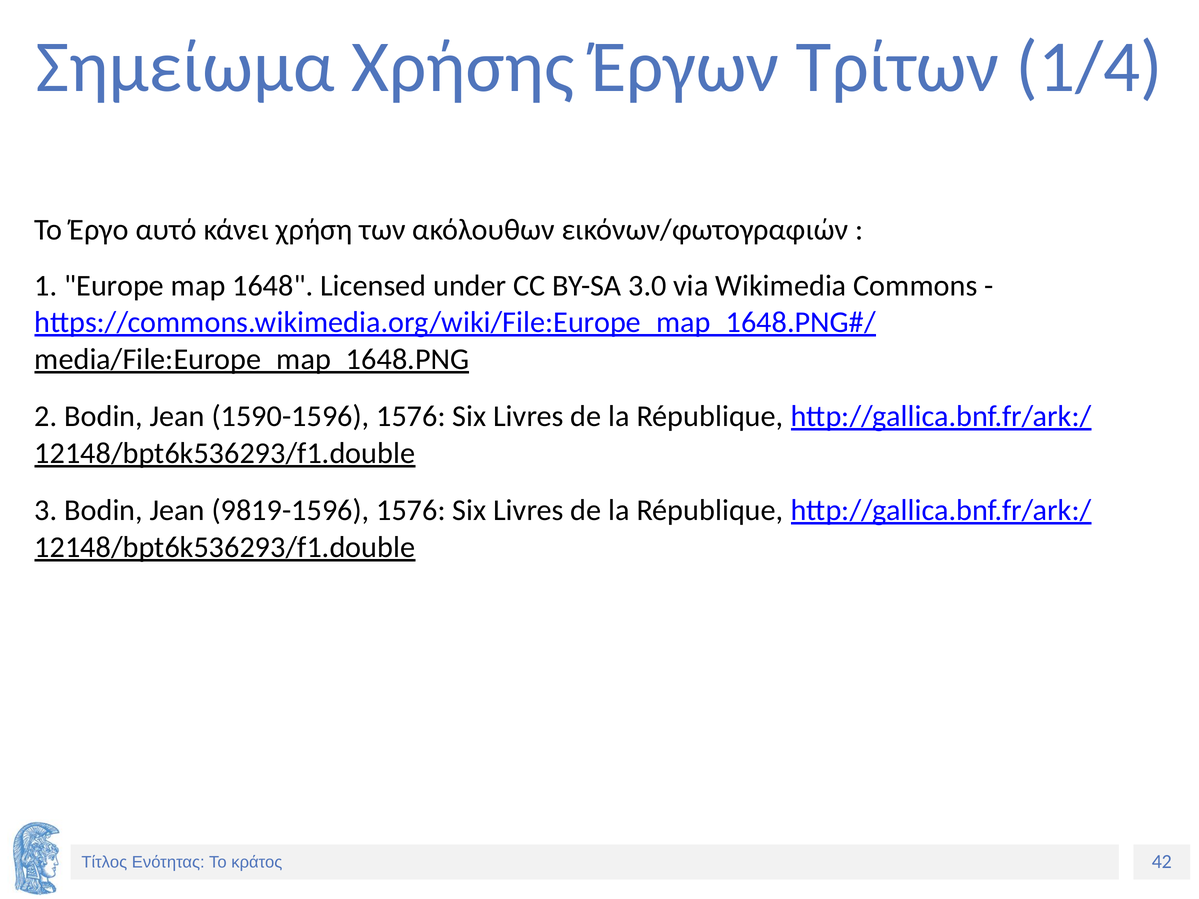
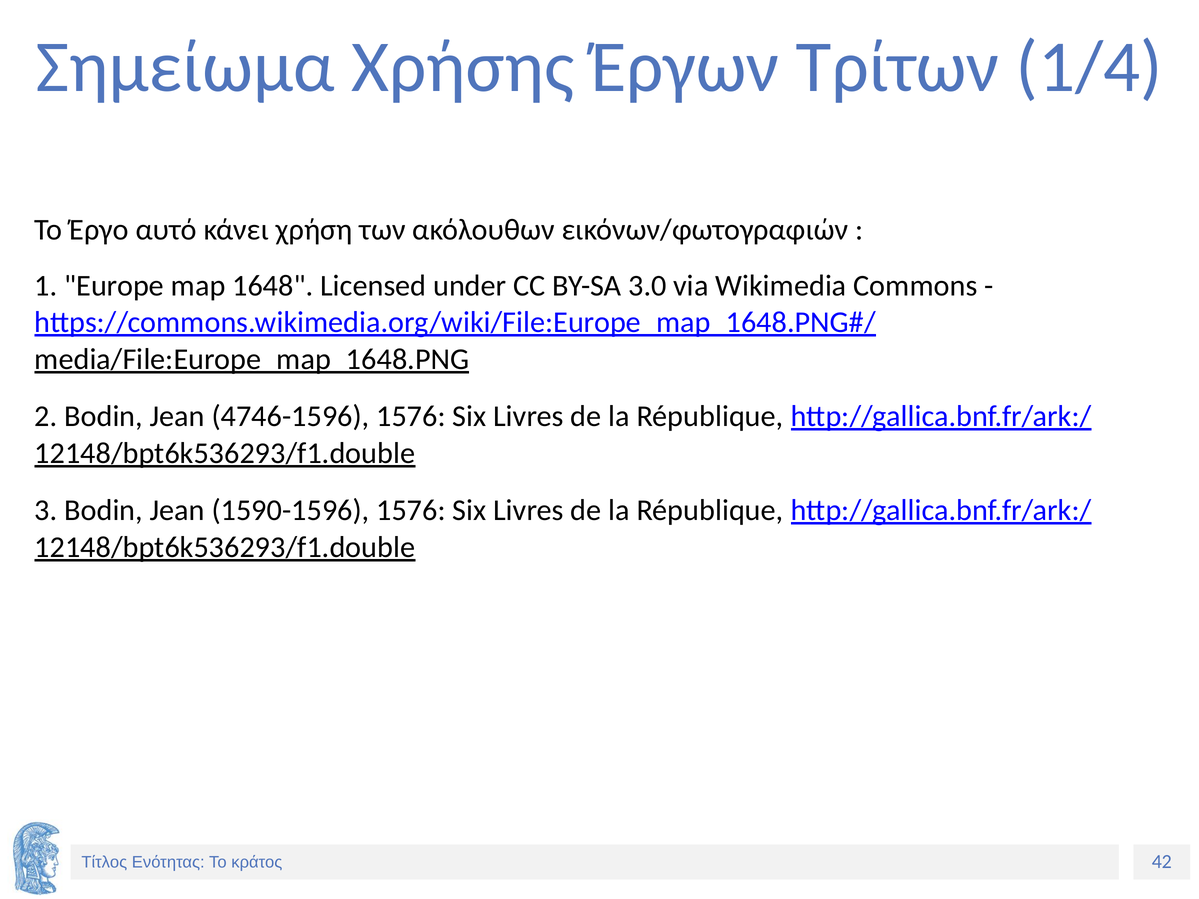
1590-1596: 1590-1596 -> 4746-1596
9819-1596: 9819-1596 -> 1590-1596
